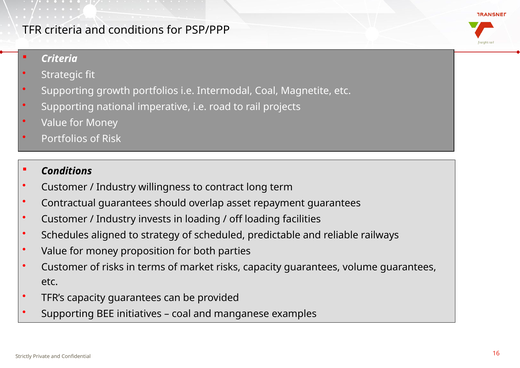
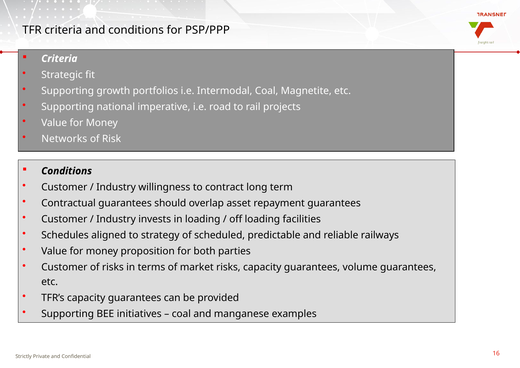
Portfolios at (64, 139): Portfolios -> Networks
